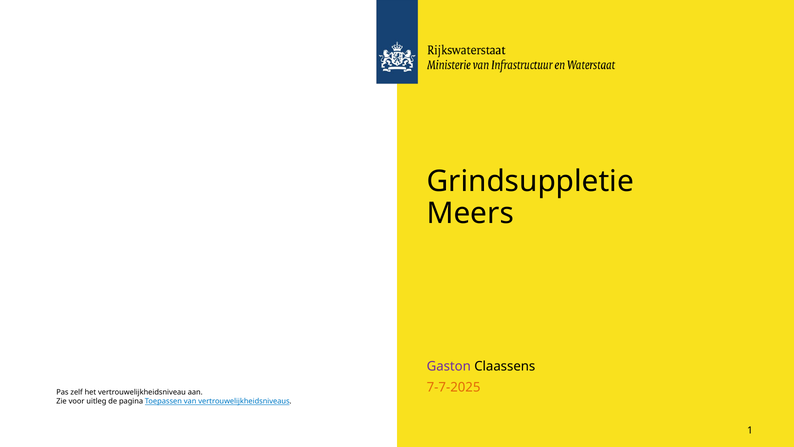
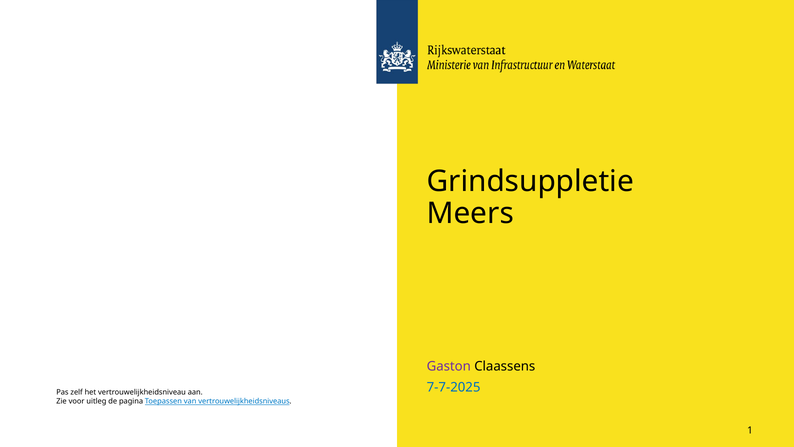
7-7-2025 colour: orange -> blue
